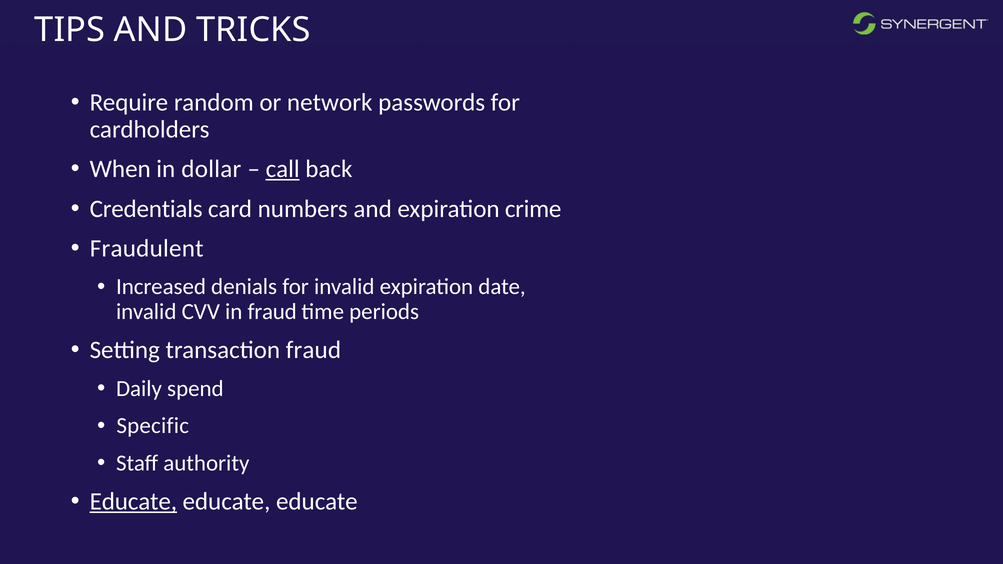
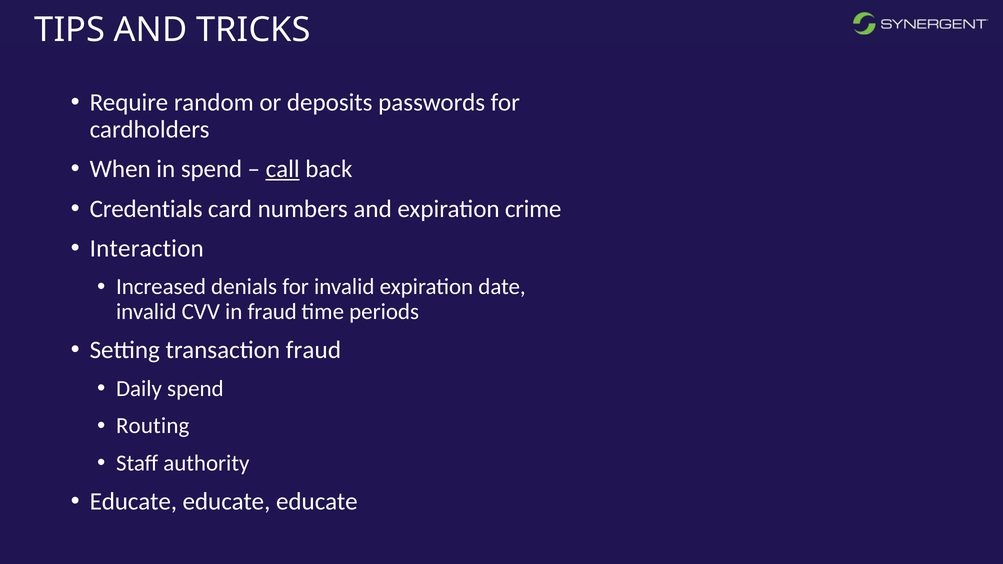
network: network -> deposits
in dollar: dollar -> spend
Fraudulent: Fraudulent -> Interaction
Specific: Specific -> Routing
Educate at (133, 502) underline: present -> none
